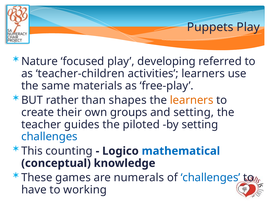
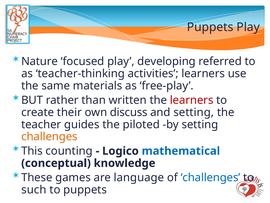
teacher-children: teacher-children -> teacher-thinking
shapes: shapes -> written
learners at (192, 100) colour: orange -> red
groups: groups -> discuss
challenges at (49, 136) colour: blue -> orange
numerals: numerals -> language
have: have -> such
to working: working -> puppets
